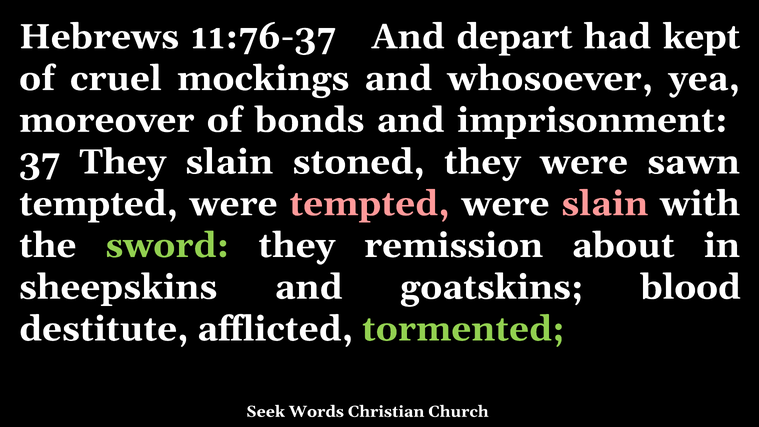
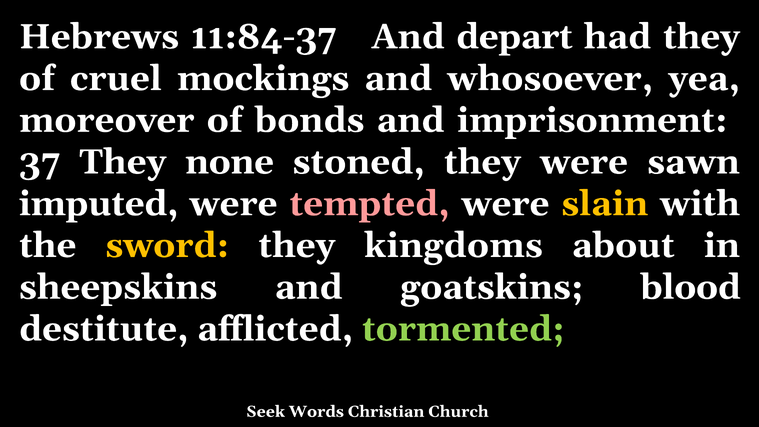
11:76-37: 11:76-37 -> 11:84-37
had kept: kept -> they
They slain: slain -> none
tempted at (98, 204): tempted -> imputed
slain at (605, 204) colour: pink -> yellow
sword colour: light green -> yellow
remission: remission -> kingdoms
